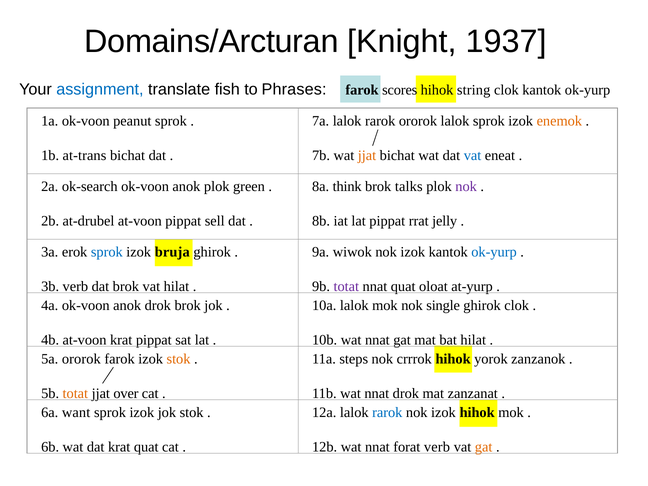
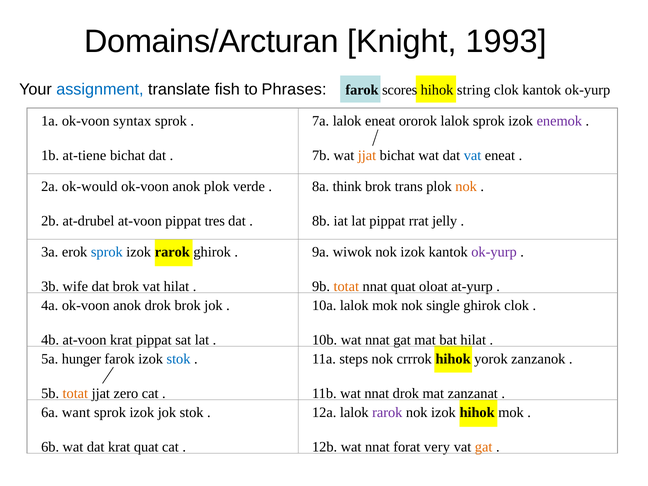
1937: 1937 -> 1993
peanut: peanut -> syntax
7a lalok rarok: rarok -> eneat
enemok colour: orange -> purple
at-trans: at-trans -> at-tiene
ok-search: ok-search -> ok-would
green: green -> verde
talks: talks -> trans
nok at (466, 187) colour: purple -> orange
sell: sell -> tres
izok bruja: bruja -> rarok
ok-yurp at (494, 252) colour: blue -> purple
3b verb: verb -> wife
totat at (346, 286) colour: purple -> orange
5a ororok: ororok -> hunger
stok at (179, 359) colour: orange -> blue
over: over -> zero
rarok at (387, 412) colour: blue -> purple
forat verb: verb -> very
